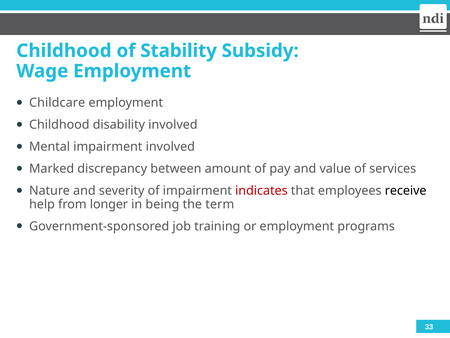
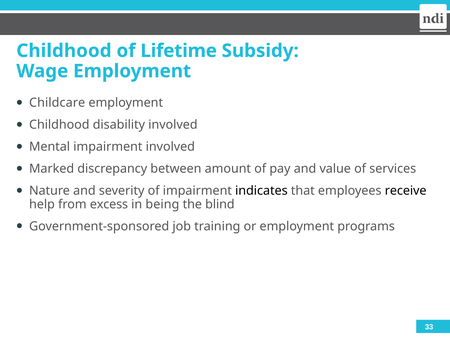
Stability: Stability -> Lifetime
indicates colour: red -> black
longer: longer -> excess
term: term -> blind
